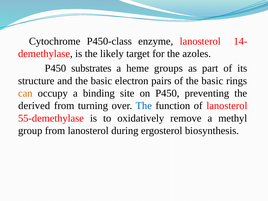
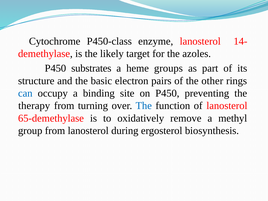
of the basic: basic -> other
can colour: orange -> blue
derived: derived -> therapy
55-demethylase: 55-demethylase -> 65-demethylase
